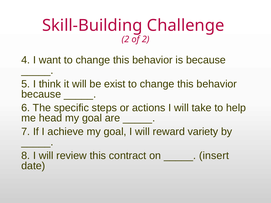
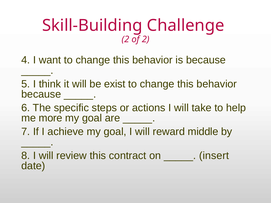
head: head -> more
variety: variety -> middle
